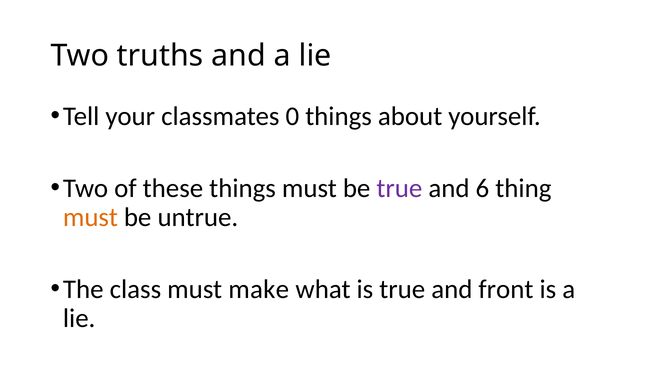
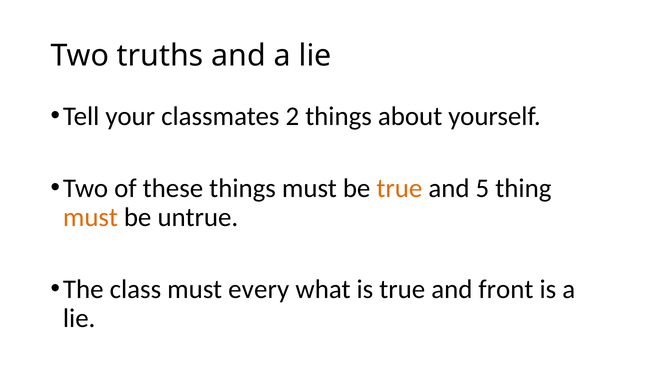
0: 0 -> 2
true at (399, 188) colour: purple -> orange
6: 6 -> 5
make: make -> every
